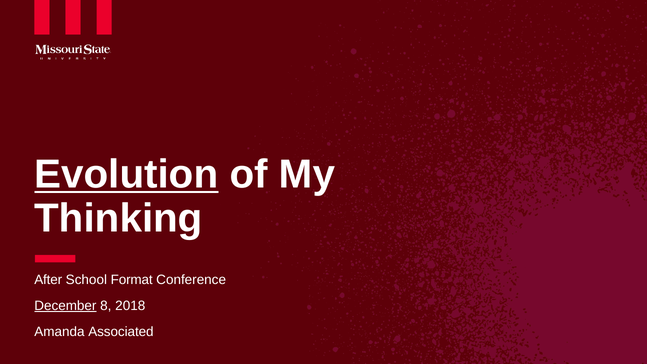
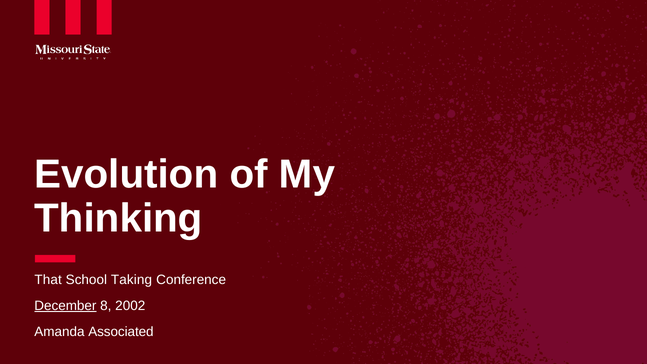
Evolution underline: present -> none
After: After -> That
Format: Format -> Taking
2018: 2018 -> 2002
